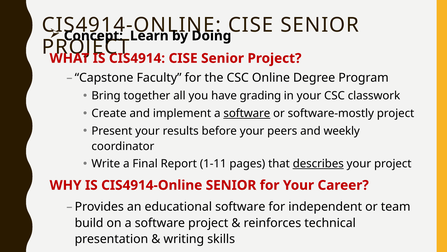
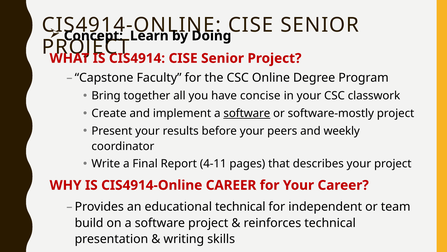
grading: grading -> concise
1-11: 1-11 -> 4-11
describes underline: present -> none
CIS4914-Online SENIOR: SENIOR -> CAREER
educational software: software -> technical
